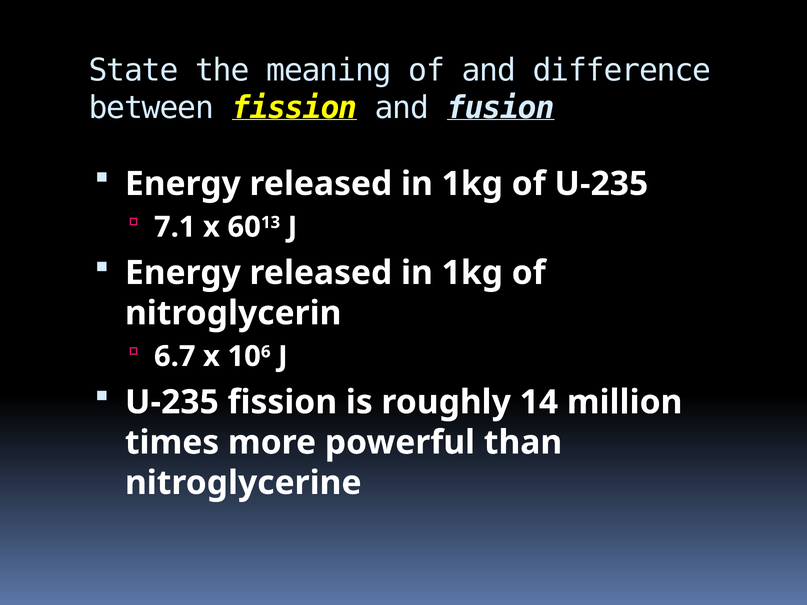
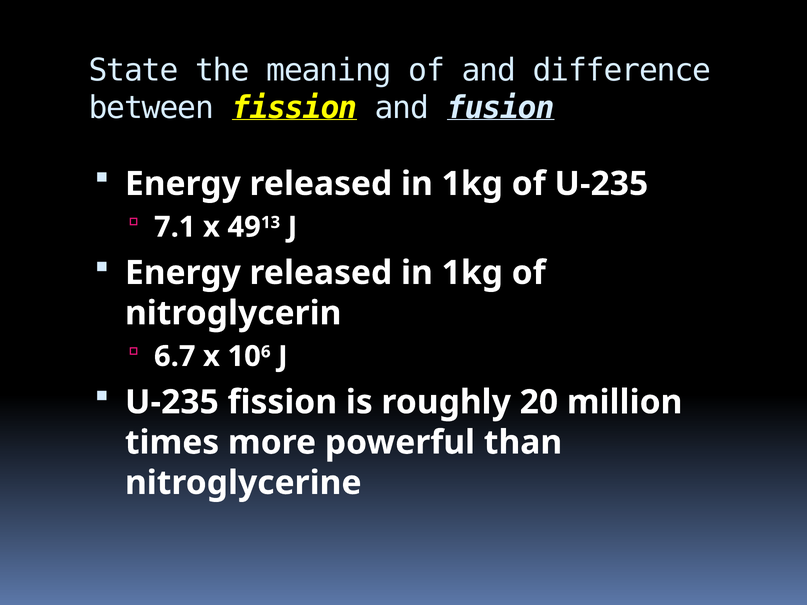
60: 60 -> 49
14: 14 -> 20
